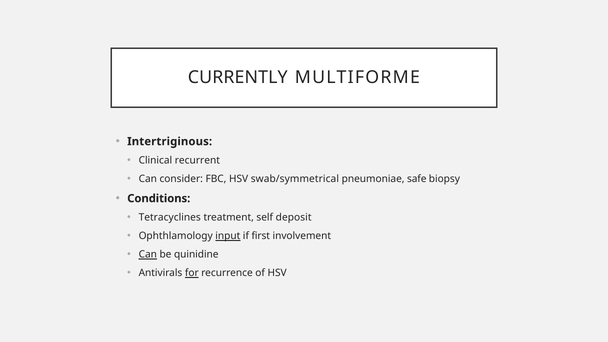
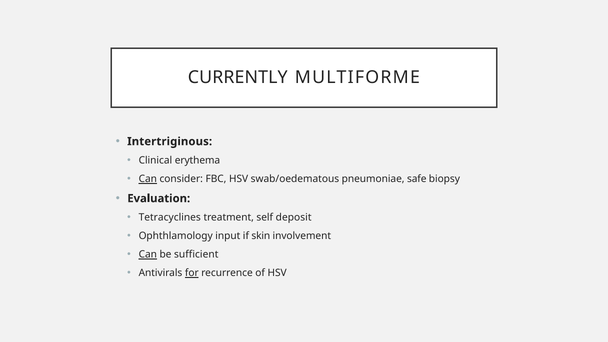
recurrent: recurrent -> erythema
Can at (148, 179) underline: none -> present
swab/symmetrical: swab/symmetrical -> swab/oedematous
Conditions: Conditions -> Evaluation
input underline: present -> none
first: first -> skin
quinidine: quinidine -> sufficient
